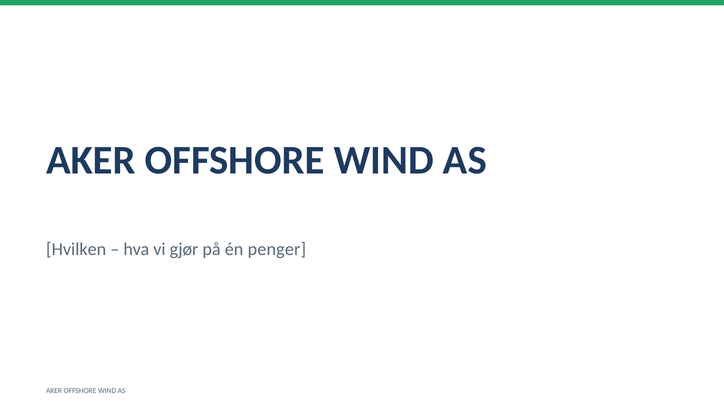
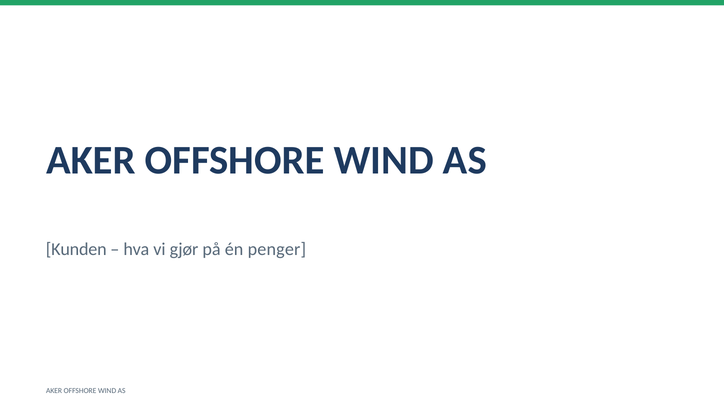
Hvilken: Hvilken -> Kunden
